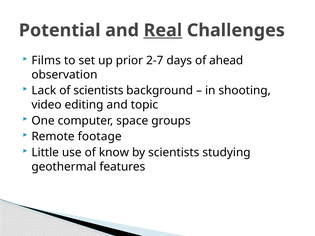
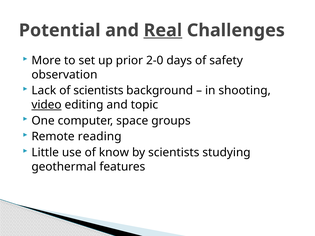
Films: Films -> More
2-7: 2-7 -> 2-0
ahead: ahead -> safety
video underline: none -> present
footage: footage -> reading
